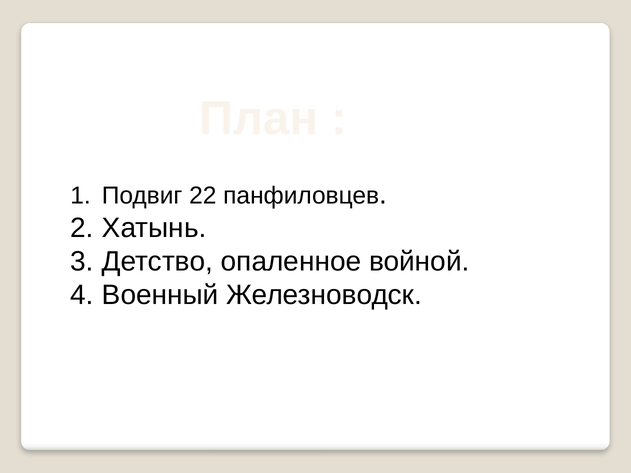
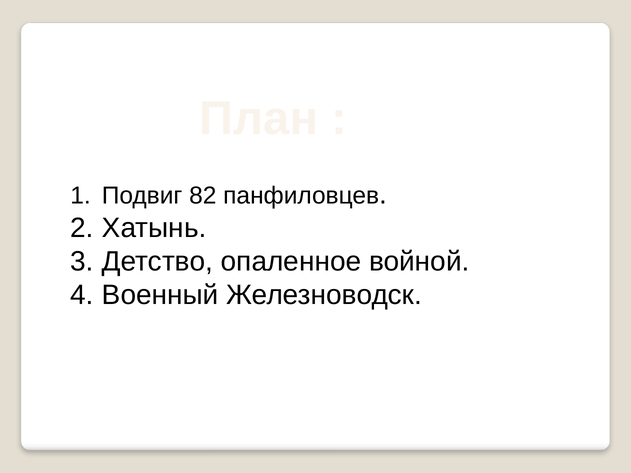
22: 22 -> 82
